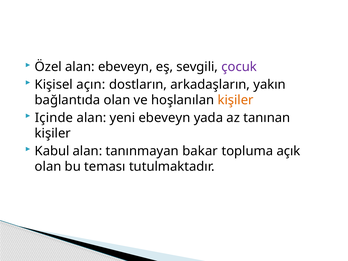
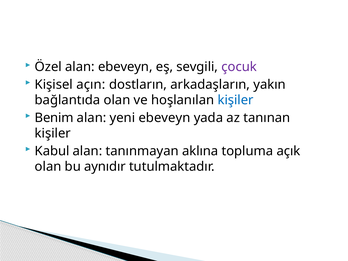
kişiler at (236, 100) colour: orange -> blue
Içinde: Içinde -> Benim
bakar: bakar -> aklına
teması: teması -> aynıdır
